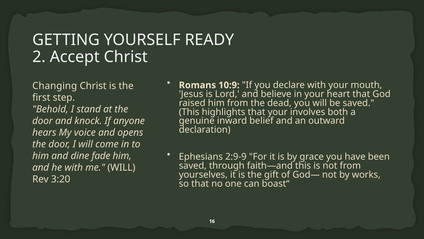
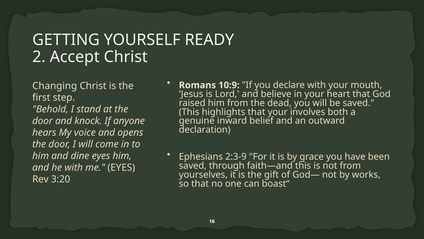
2:9-9: 2:9-9 -> 2:3-9
dine fade: fade -> eyes
me WILL: WILL -> EYES
